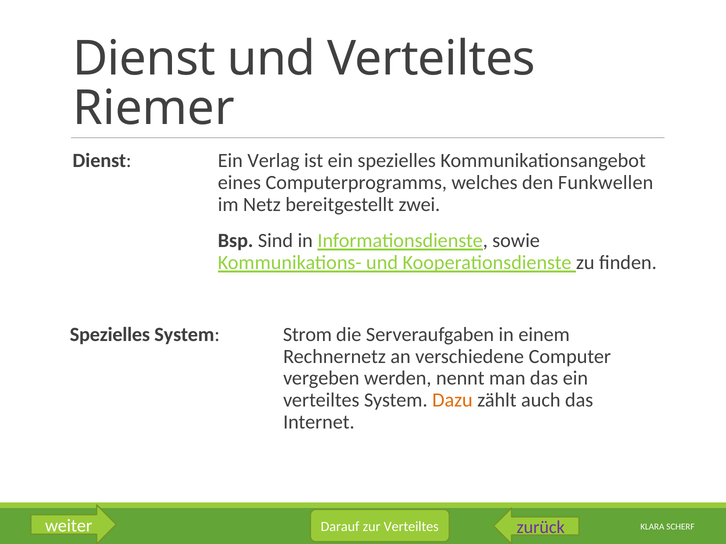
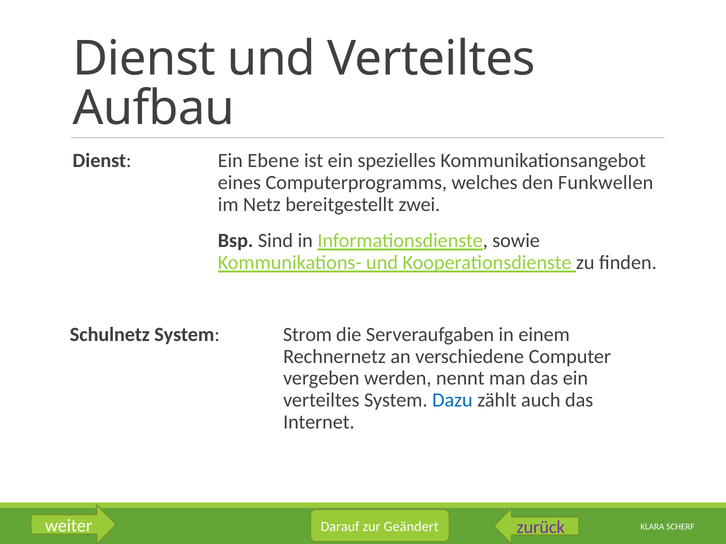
Riemer: Riemer -> Aufbau
Verlag: Verlag -> Ebene
Spezielles at (110, 335): Spezielles -> Schulnetz
Dazu colour: orange -> blue
zur Verteiltes: Verteiltes -> Geändert
